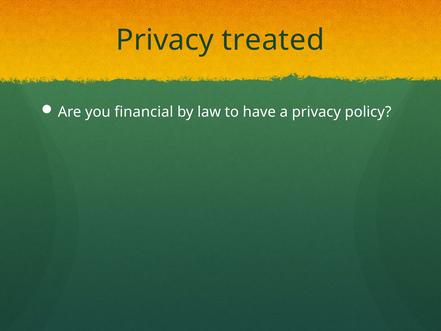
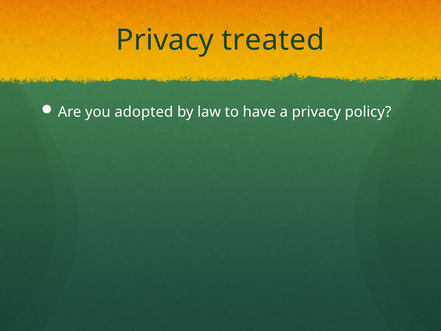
financial: financial -> adopted
